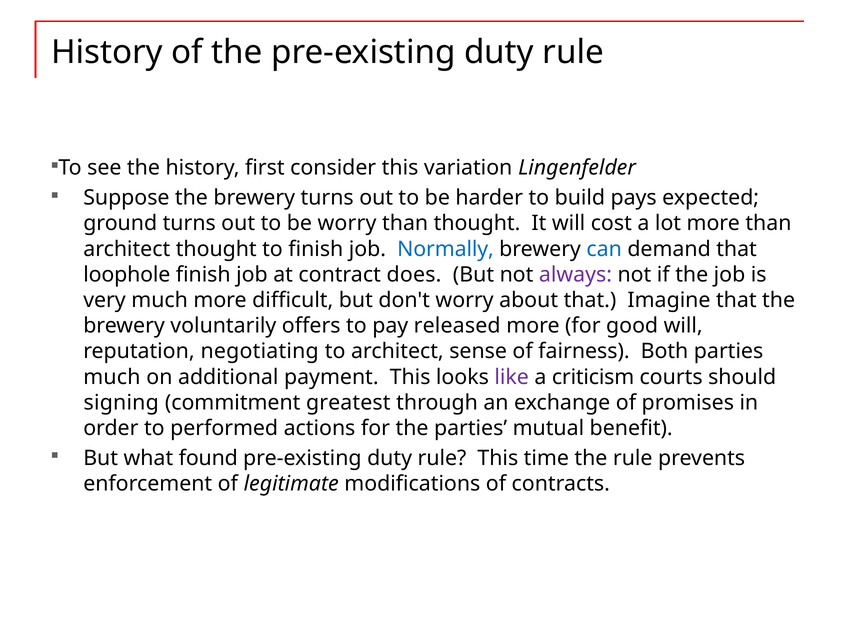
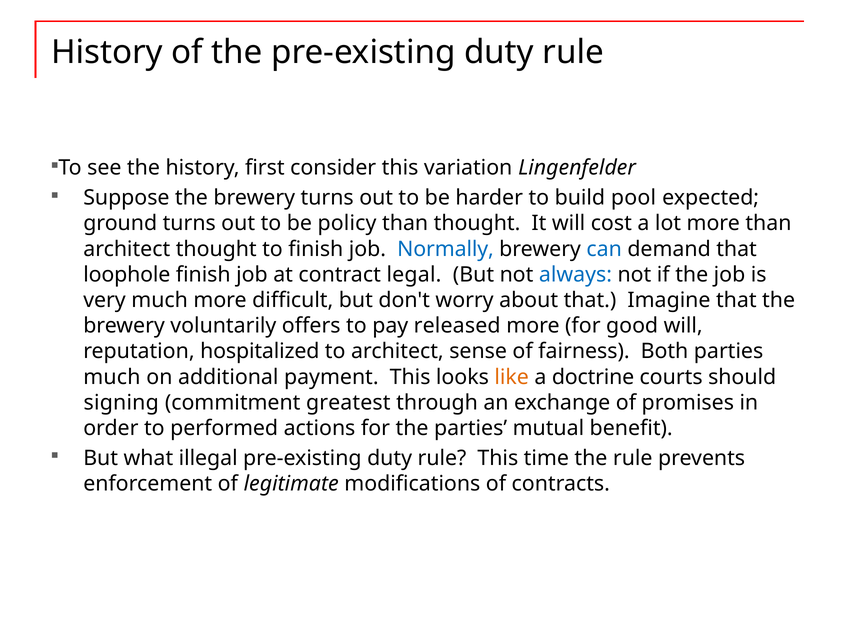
pays: pays -> pool
be worry: worry -> policy
does: does -> legal
always colour: purple -> blue
negotiating: negotiating -> hospitalized
like colour: purple -> orange
criticism: criticism -> doctrine
found: found -> illegal
